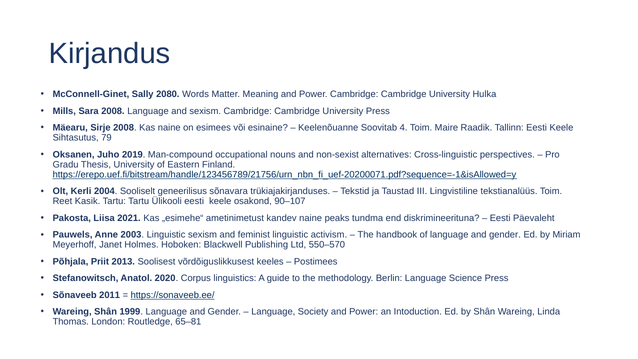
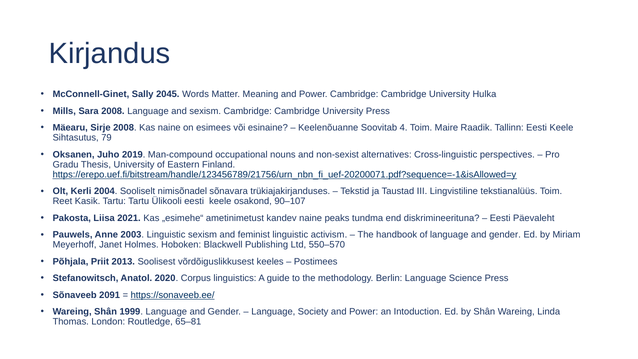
2080: 2080 -> 2045
geneerilisus: geneerilisus -> nimisõnadel
2011: 2011 -> 2091
